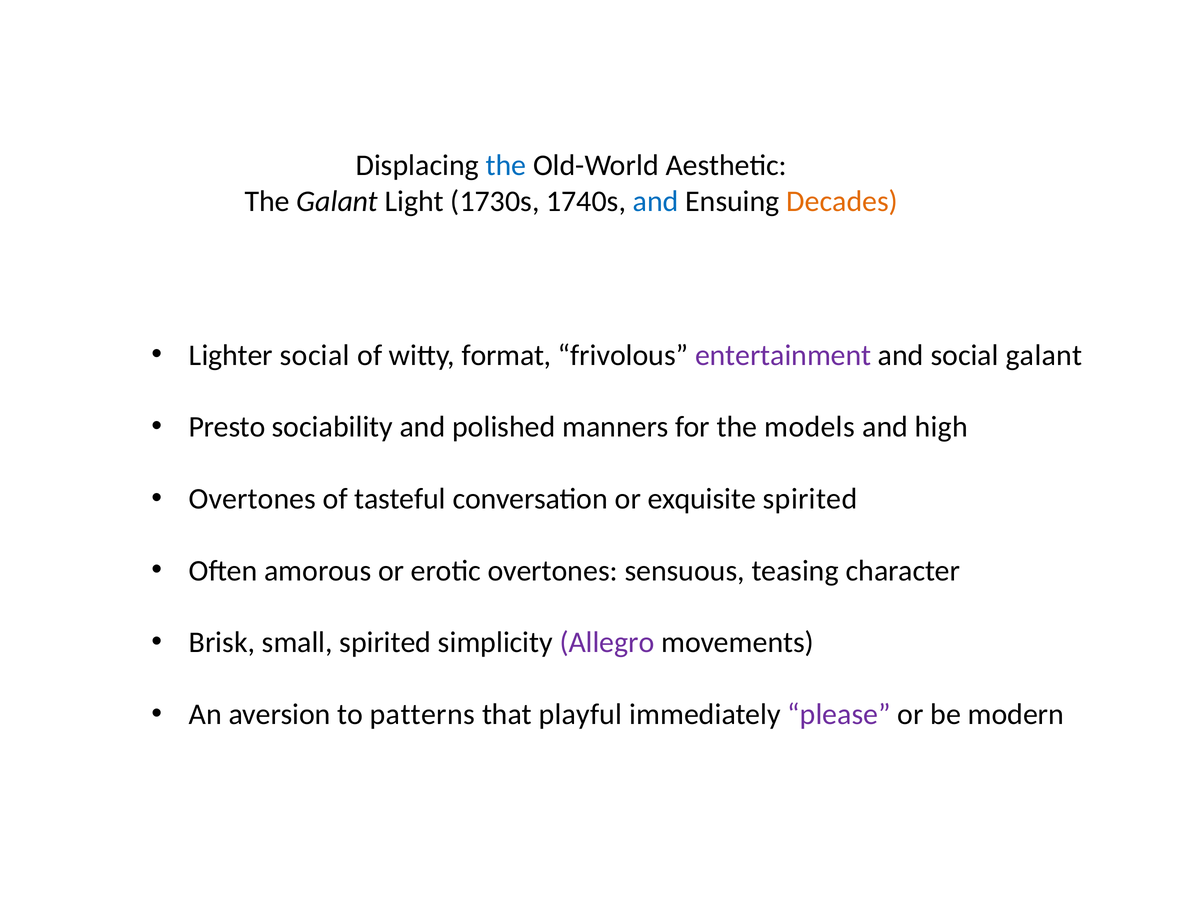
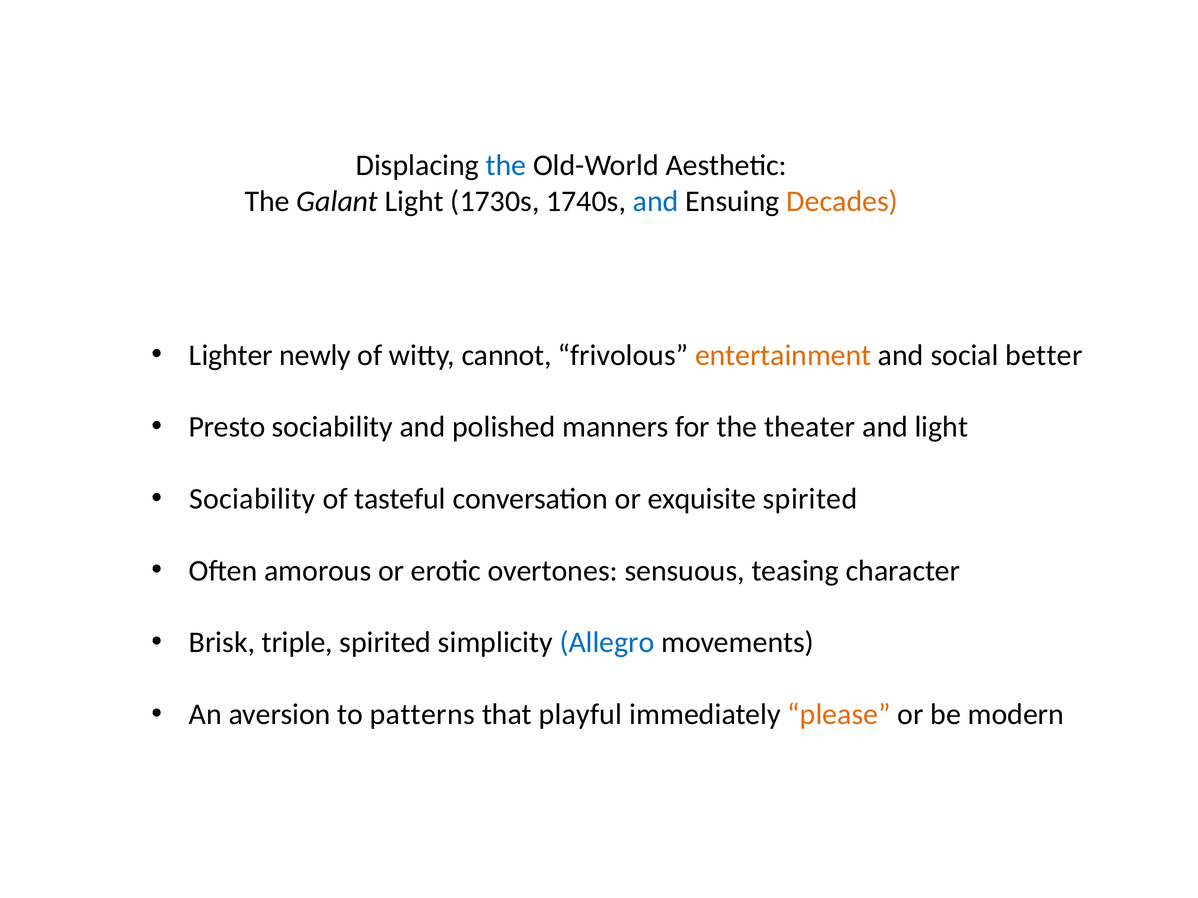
Lighter social: social -> newly
format: format -> cannot
entertainment colour: purple -> orange
social galant: galant -> better
models: models -> theater
and high: high -> light
Overtones at (252, 499): Overtones -> Sociability
small: small -> triple
Allegro colour: purple -> blue
please colour: purple -> orange
